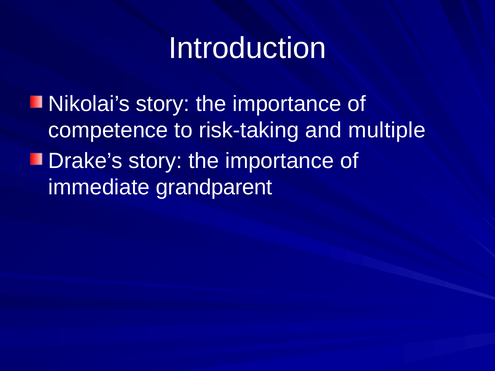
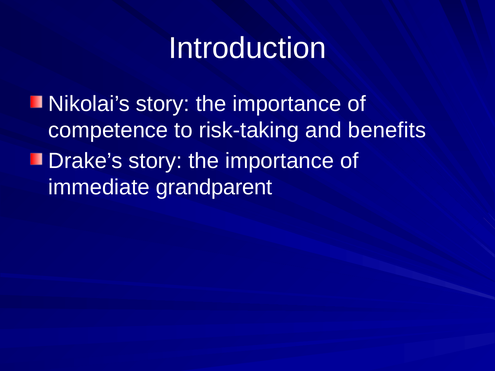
multiple: multiple -> benefits
